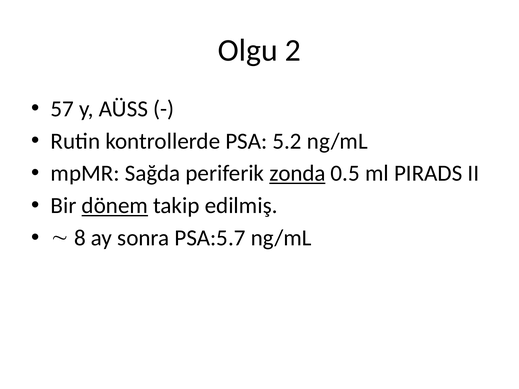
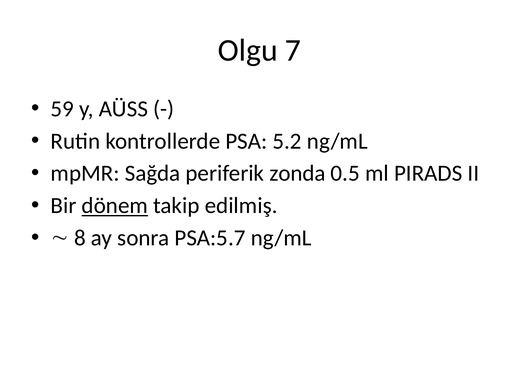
2: 2 -> 7
57: 57 -> 59
zonda underline: present -> none
